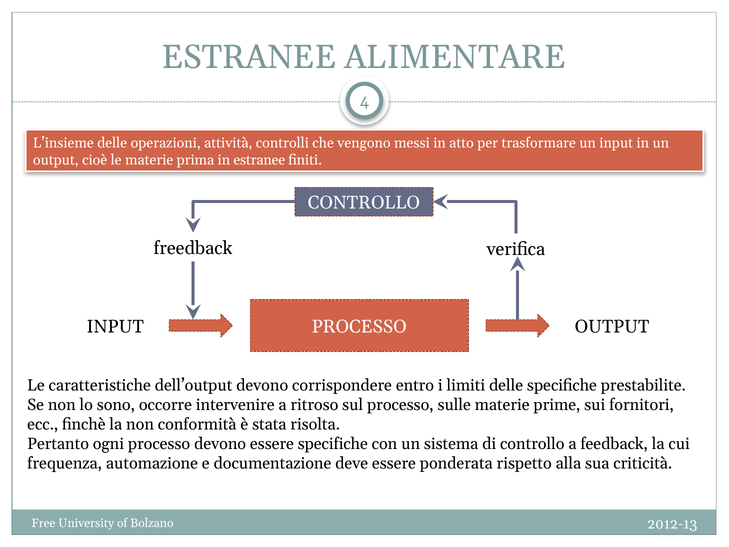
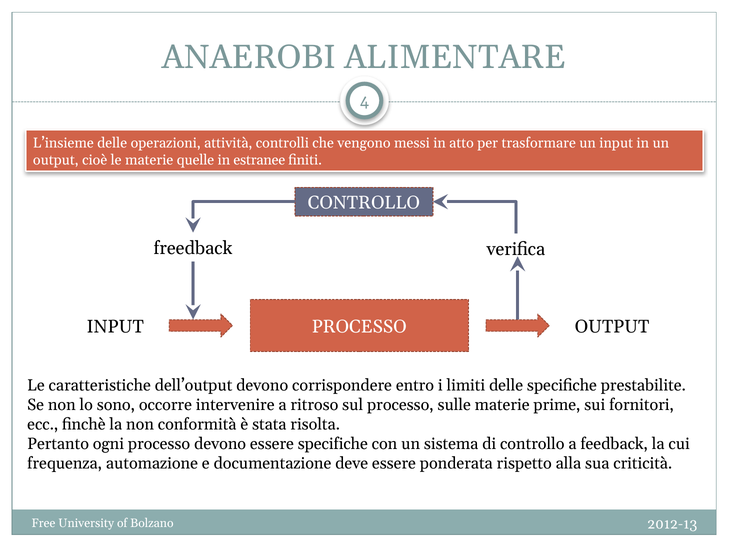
ESTRANEE at (249, 57): ESTRANEE -> ANAEROBI
prima: prima -> quelle
